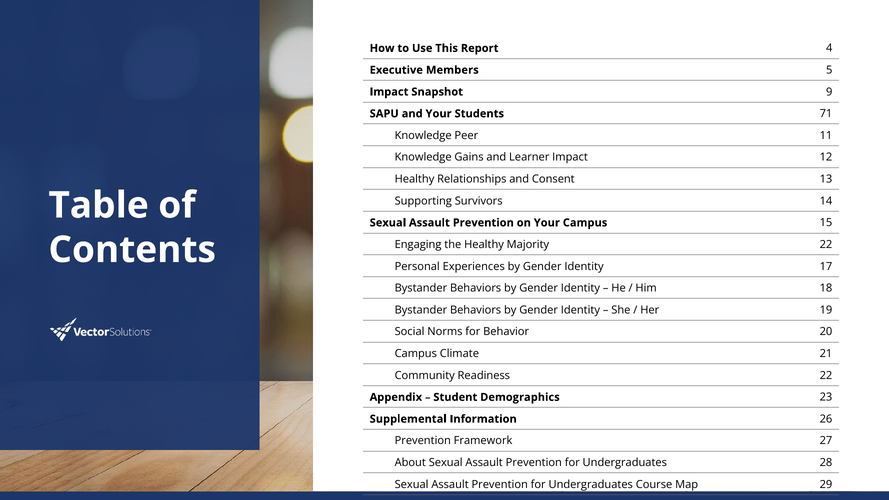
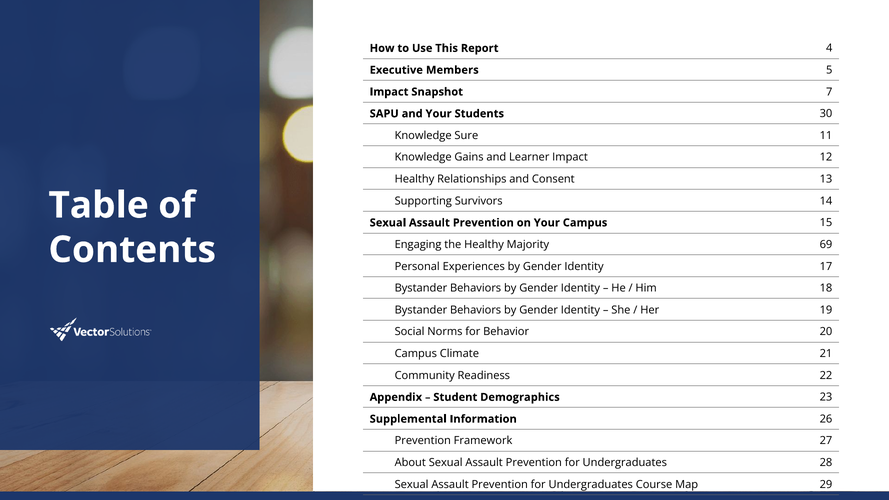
9: 9 -> 7
71: 71 -> 30
Peer: Peer -> Sure
Majority 22: 22 -> 69
